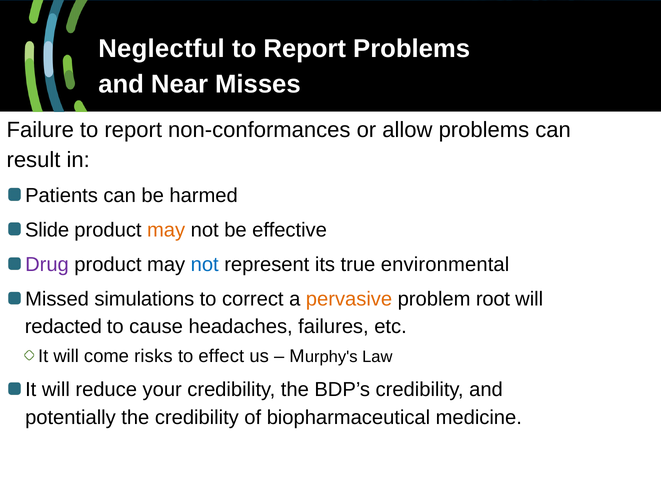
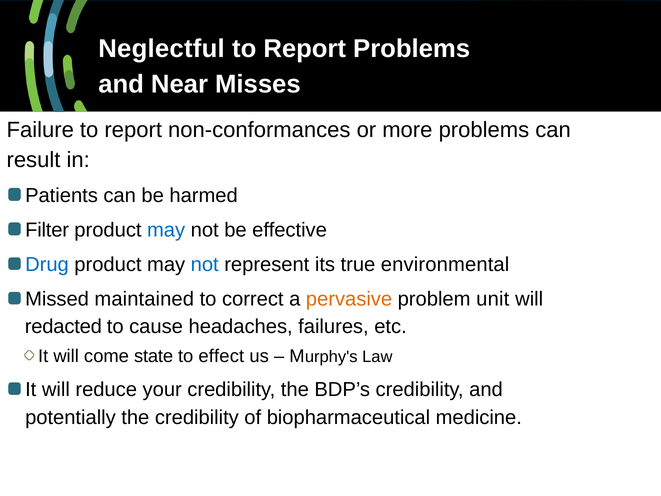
allow: allow -> more
Slide: Slide -> Filter
may at (166, 230) colour: orange -> blue
Drug colour: purple -> blue
simulations: simulations -> maintained
root: root -> unit
risks: risks -> state
